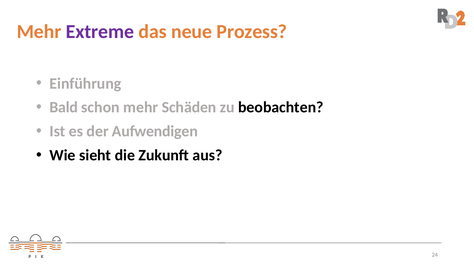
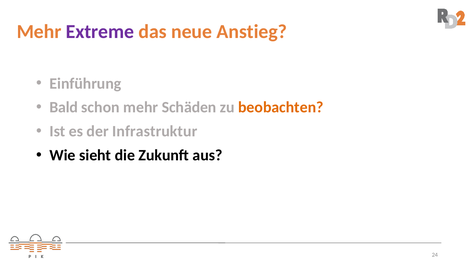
Prozess: Prozess -> Anstieg
beobachten colour: black -> orange
Aufwendigen: Aufwendigen -> Infrastruktur
